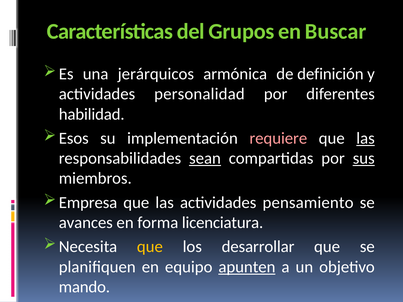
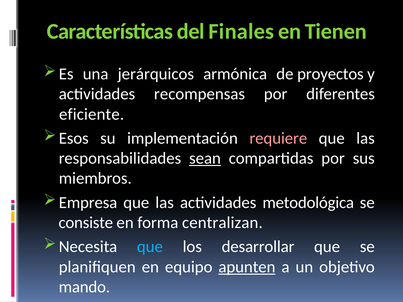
Grupos: Grupos -> Finales
Buscar: Buscar -> Tienen
definición: definición -> proyectos
personalidad: personalidad -> recompensas
habilidad: habilidad -> eficiente
las at (366, 138) underline: present -> none
sus underline: present -> none
pensamiento: pensamiento -> metodológica
avances: avances -> consiste
licenciatura: licenciatura -> centralizan
que at (150, 247) colour: yellow -> light blue
